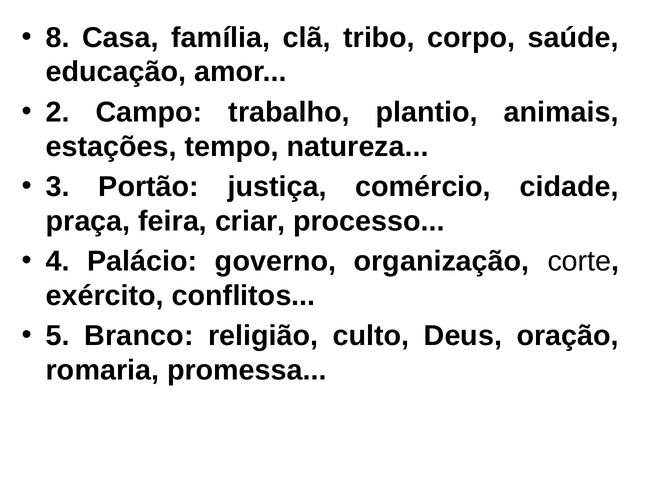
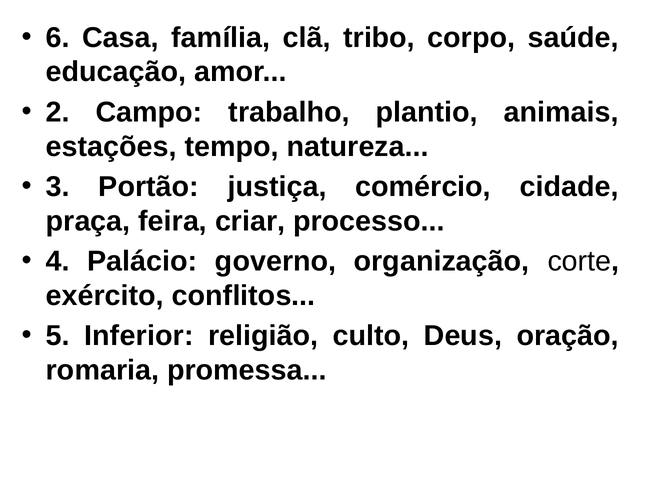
8: 8 -> 6
Branco: Branco -> Inferior
